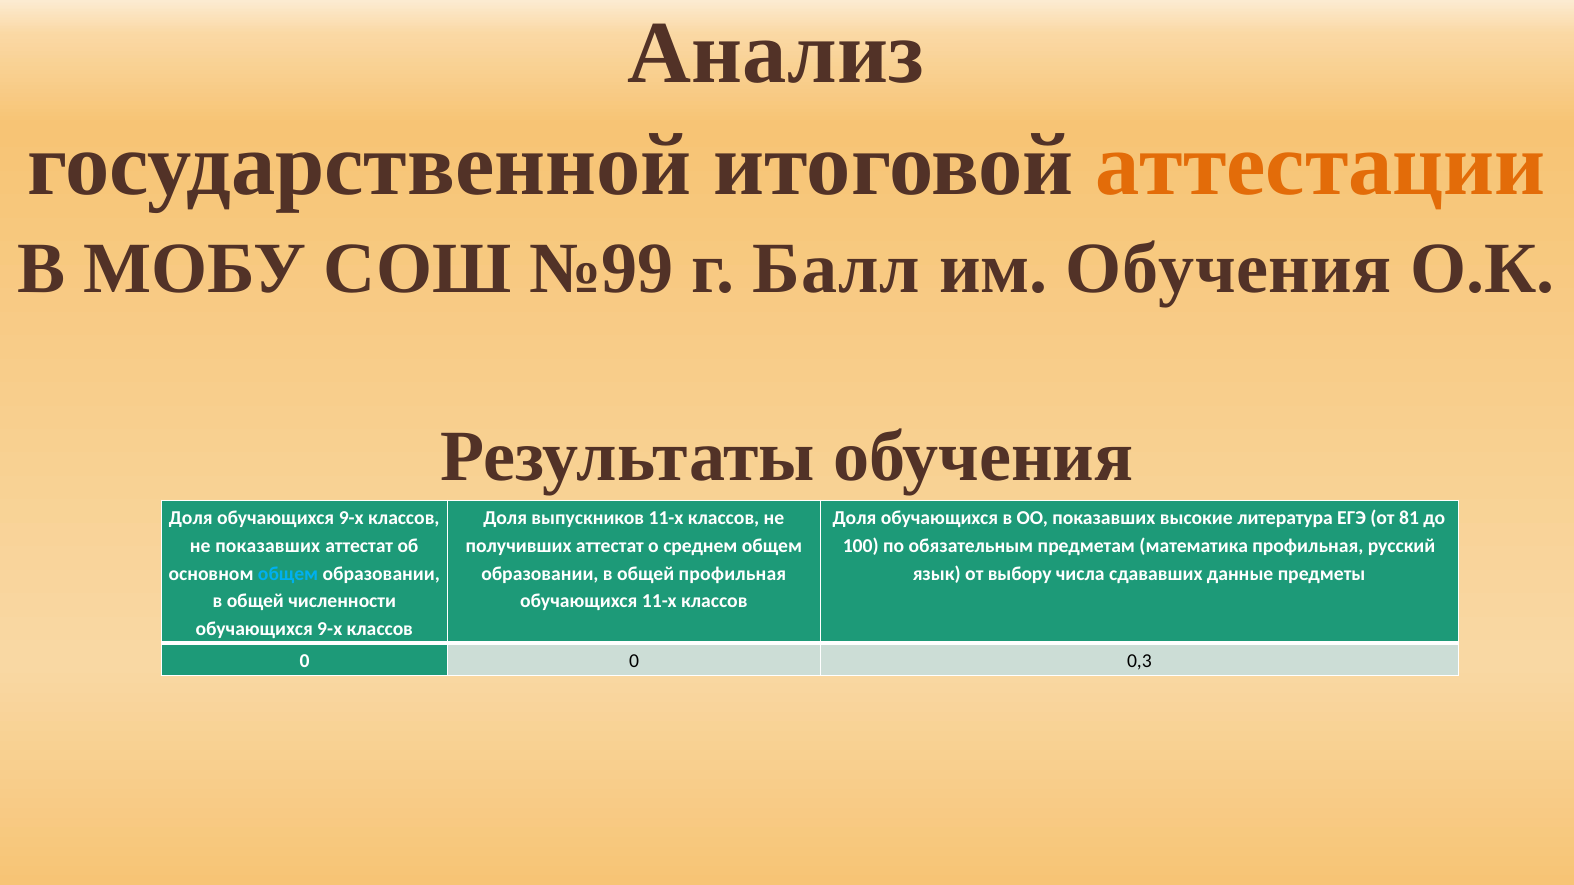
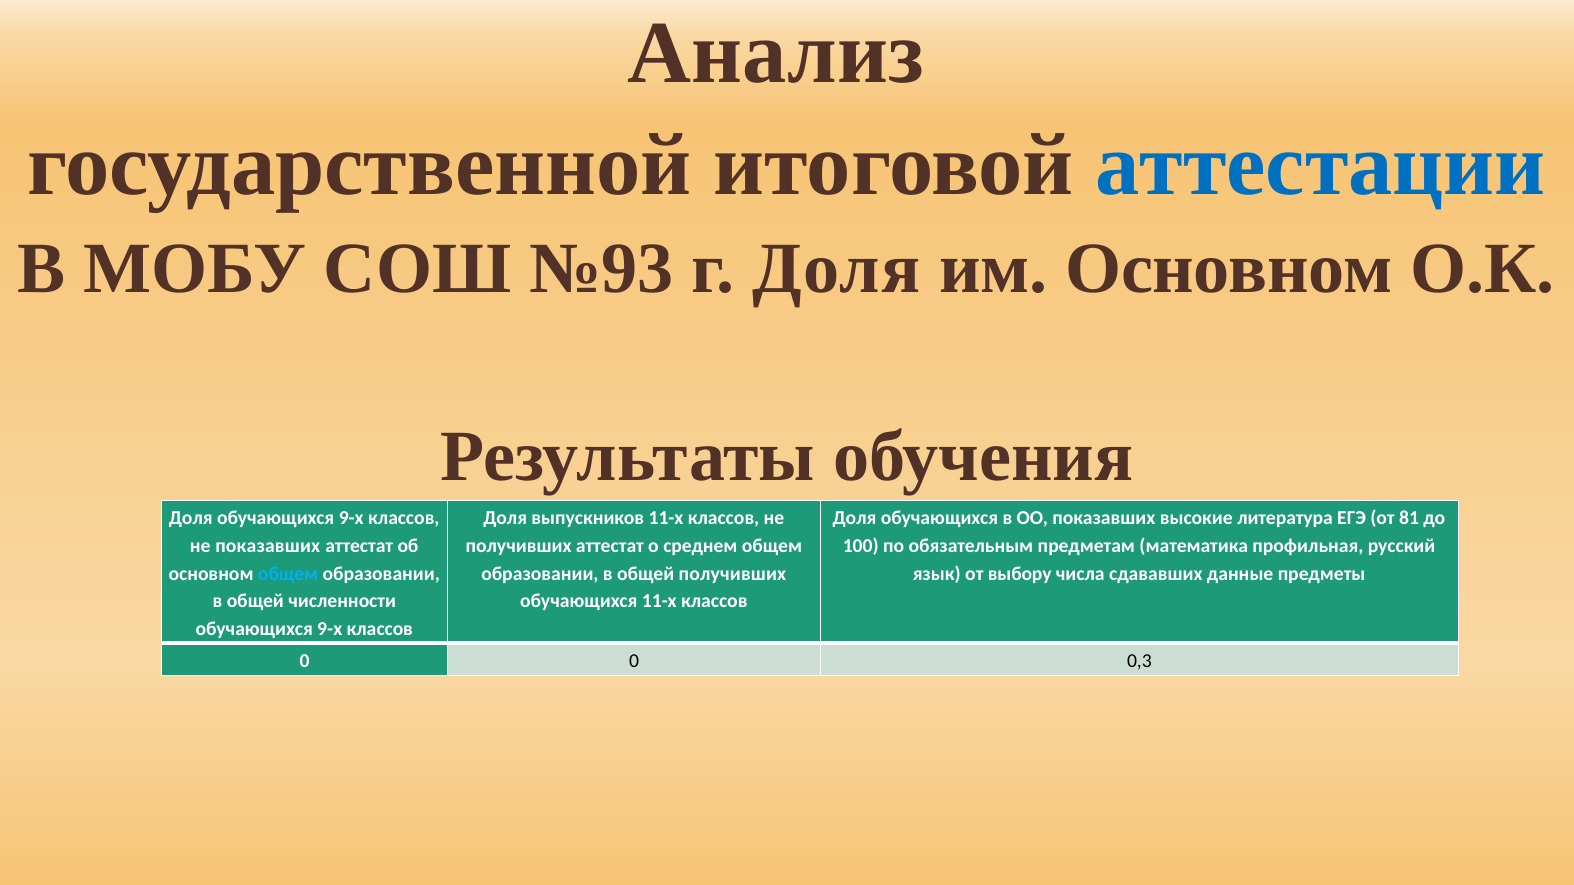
аттестации colour: orange -> blue
№99: №99 -> №93
г Балл: Балл -> Доля
им Обучения: Обучения -> Основном
общей профильная: профильная -> получивших
